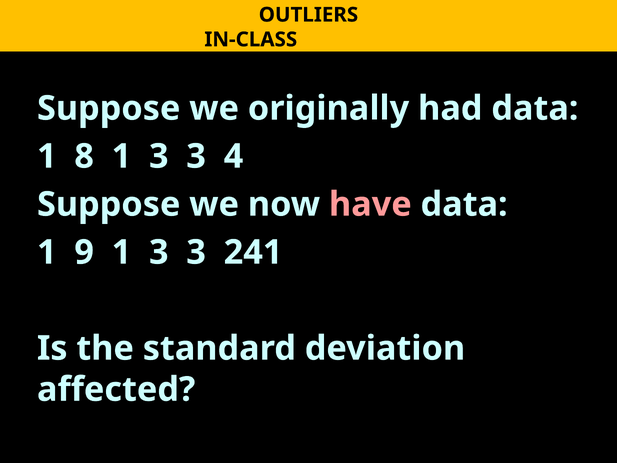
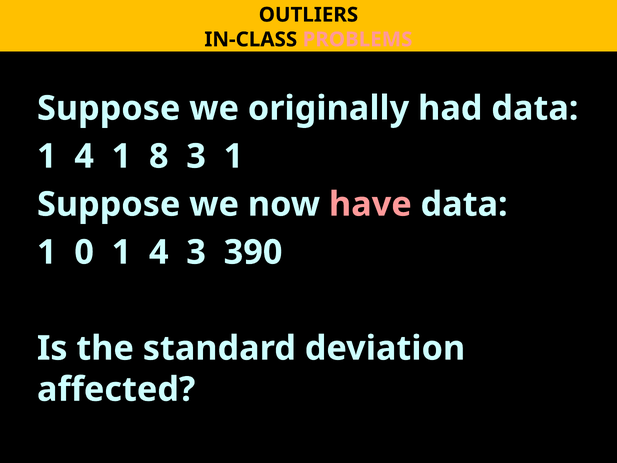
PROBLEMS colour: yellow -> pink
8 at (84, 156): 8 -> 4
3 at (159, 156): 3 -> 8
3 4: 4 -> 1
9: 9 -> 0
3 at (159, 252): 3 -> 4
241: 241 -> 390
